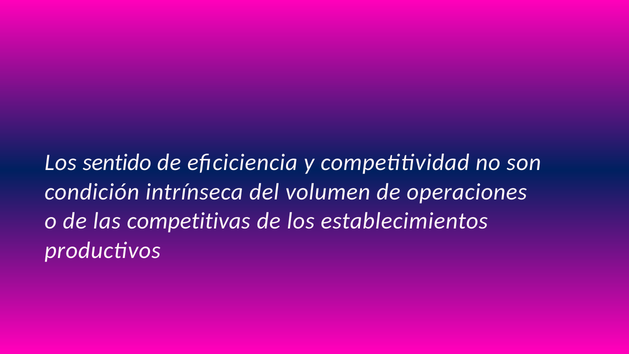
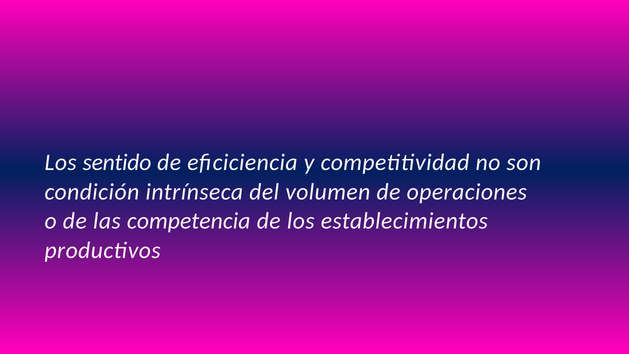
competitivas: competitivas -> competencia
